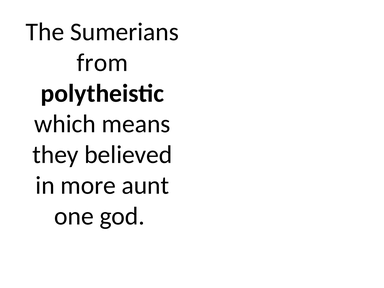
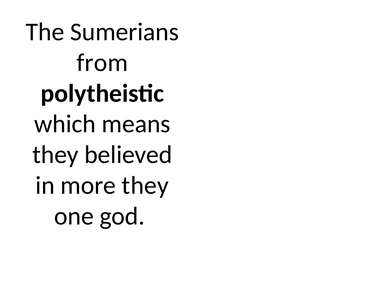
more aunt: aunt -> they
